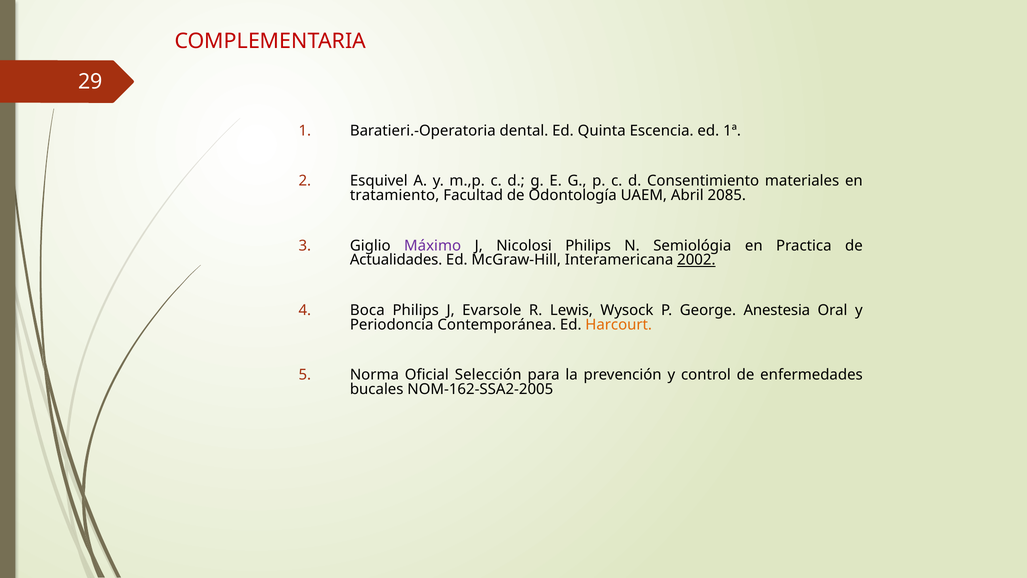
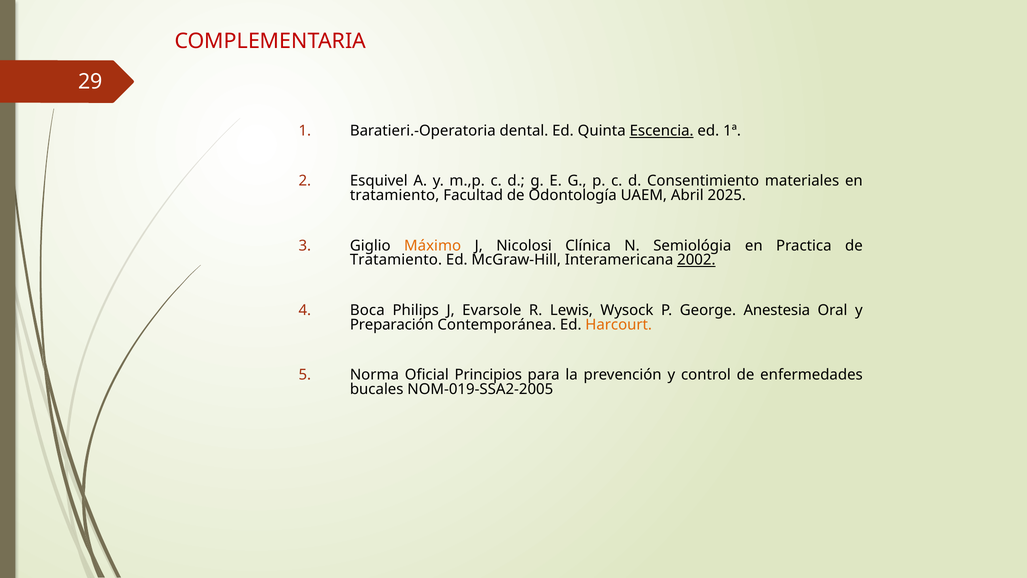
Escencia underline: none -> present
2085: 2085 -> 2025
Máximo colour: purple -> orange
Nicolosi Philips: Philips -> Clínica
Actualidades at (396, 260): Actualidades -> Tratamiento
Periodoncia: Periodoncia -> Preparación
Selección: Selección -> Principios
NOM-162-SSA2-2005: NOM-162-SSA2-2005 -> NOM-019-SSA2-2005
